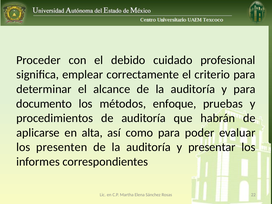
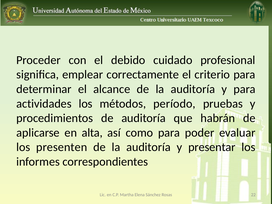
documento: documento -> actividades
enfoque: enfoque -> período
